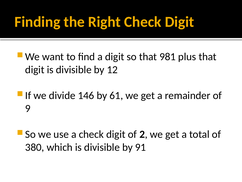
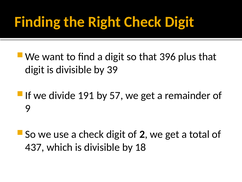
981: 981 -> 396
12: 12 -> 39
146: 146 -> 191
61: 61 -> 57
380: 380 -> 437
91: 91 -> 18
